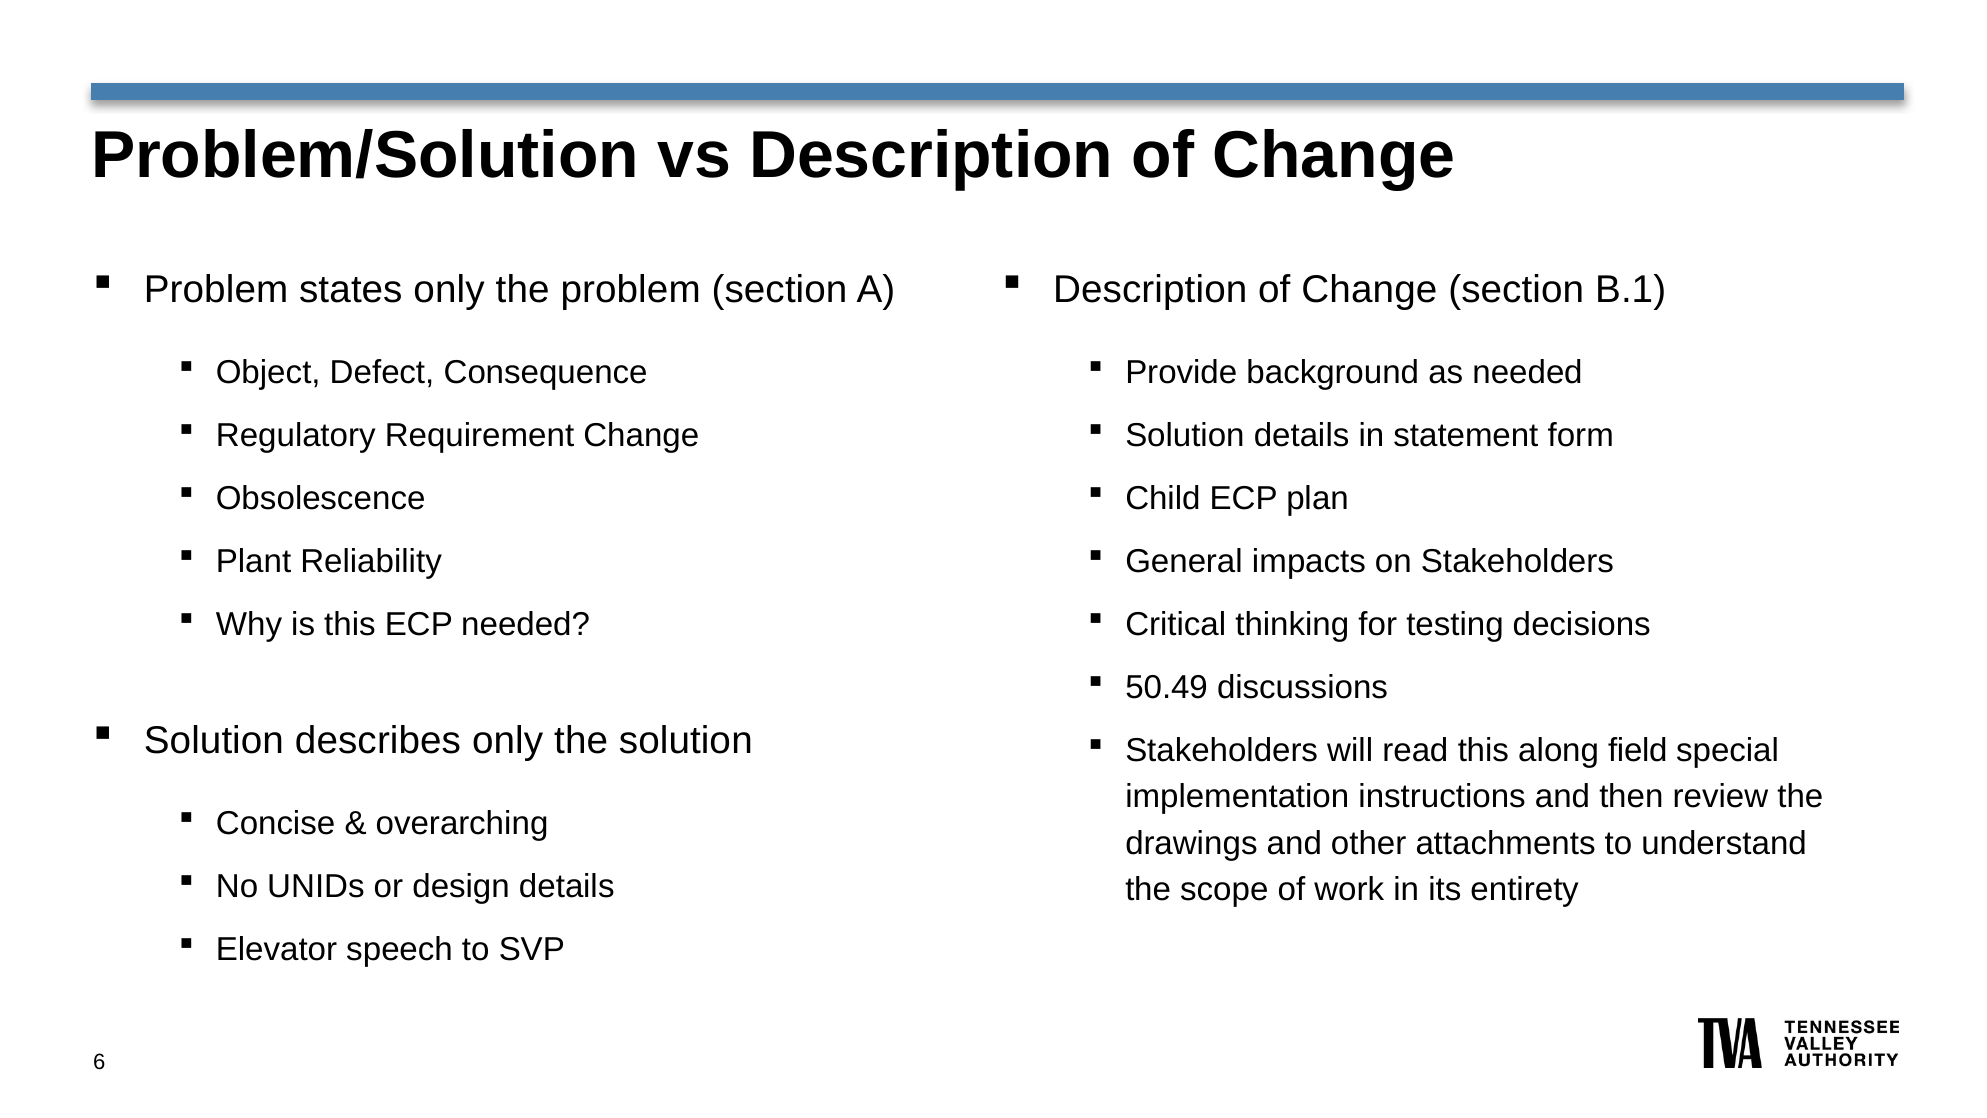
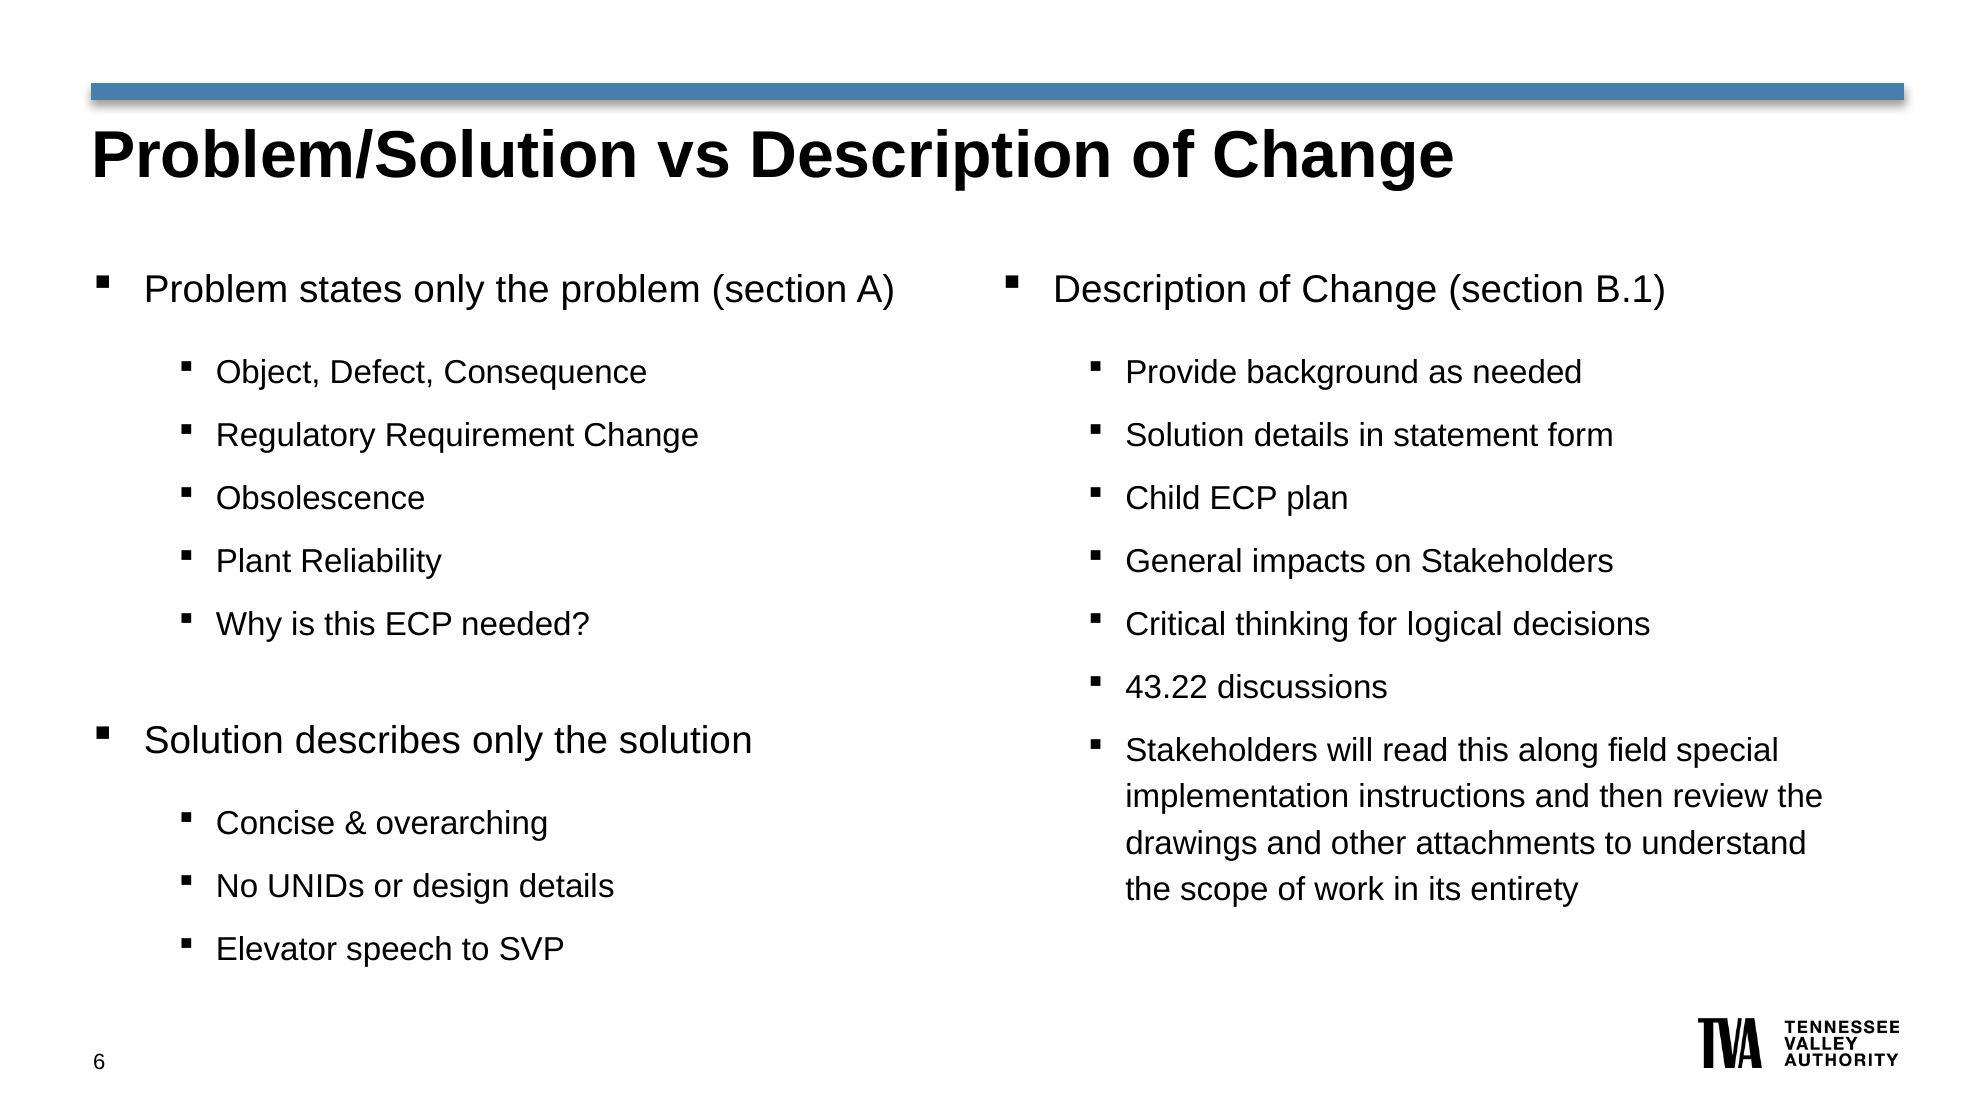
testing: testing -> logical
50.49: 50.49 -> 43.22
